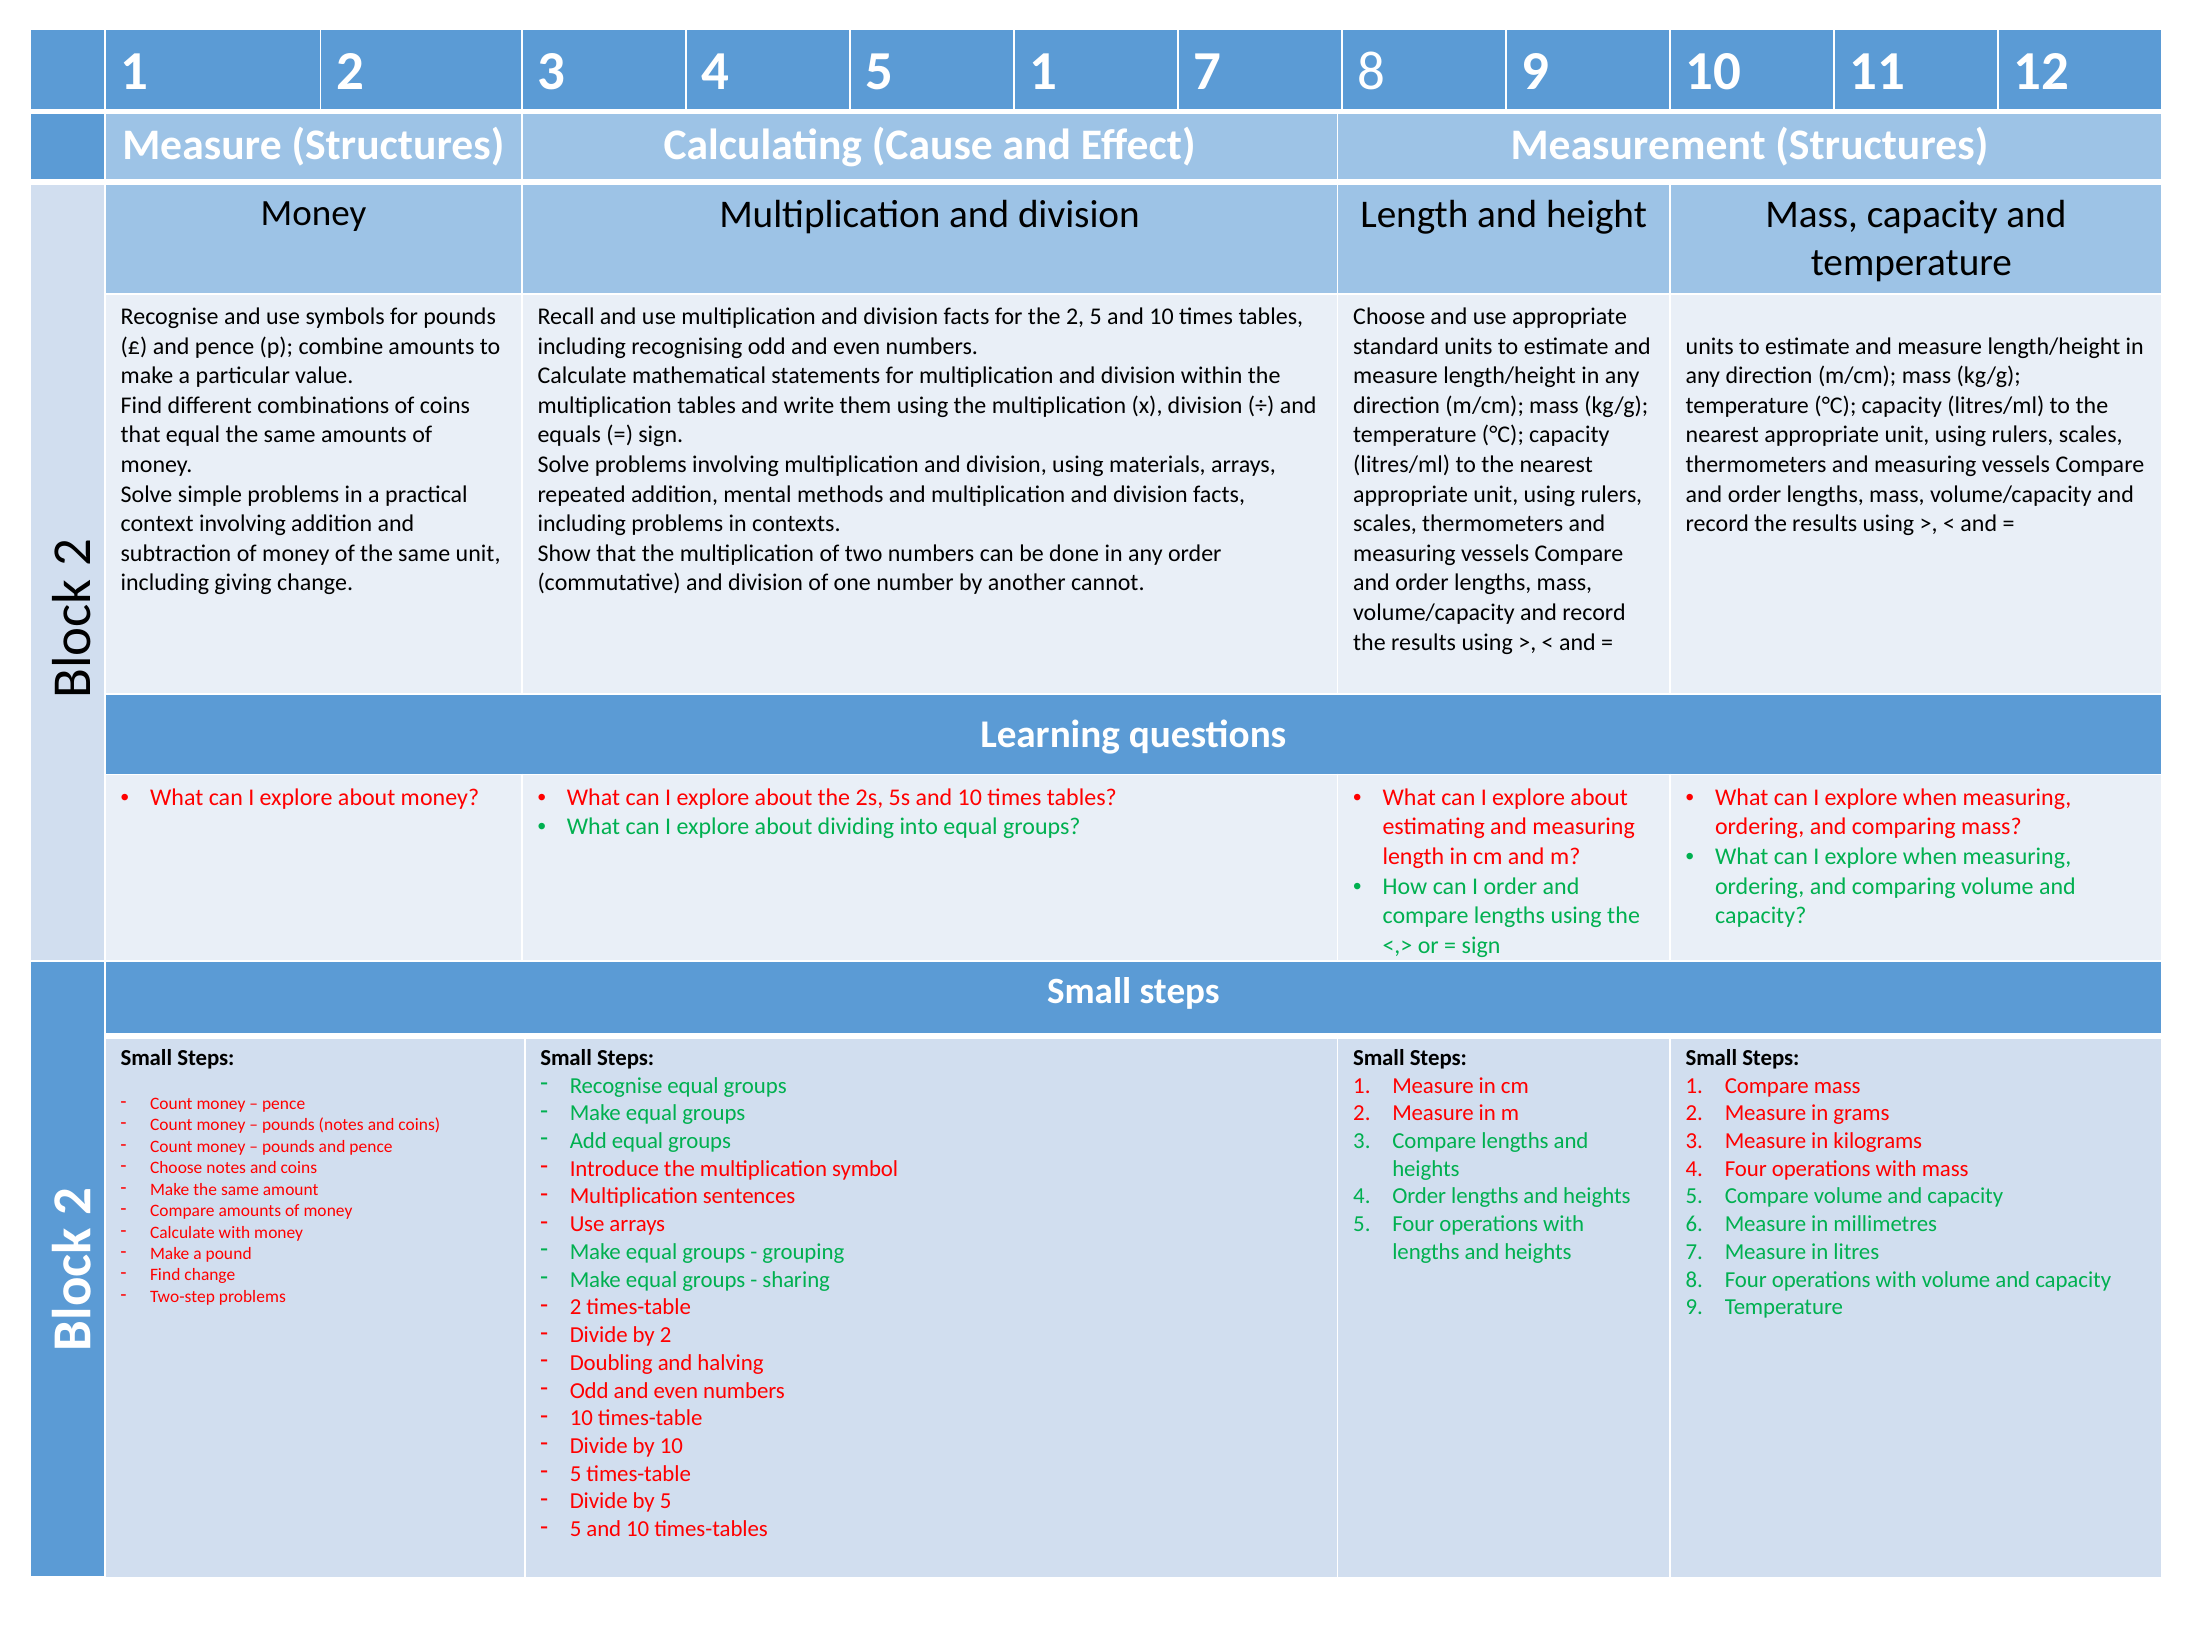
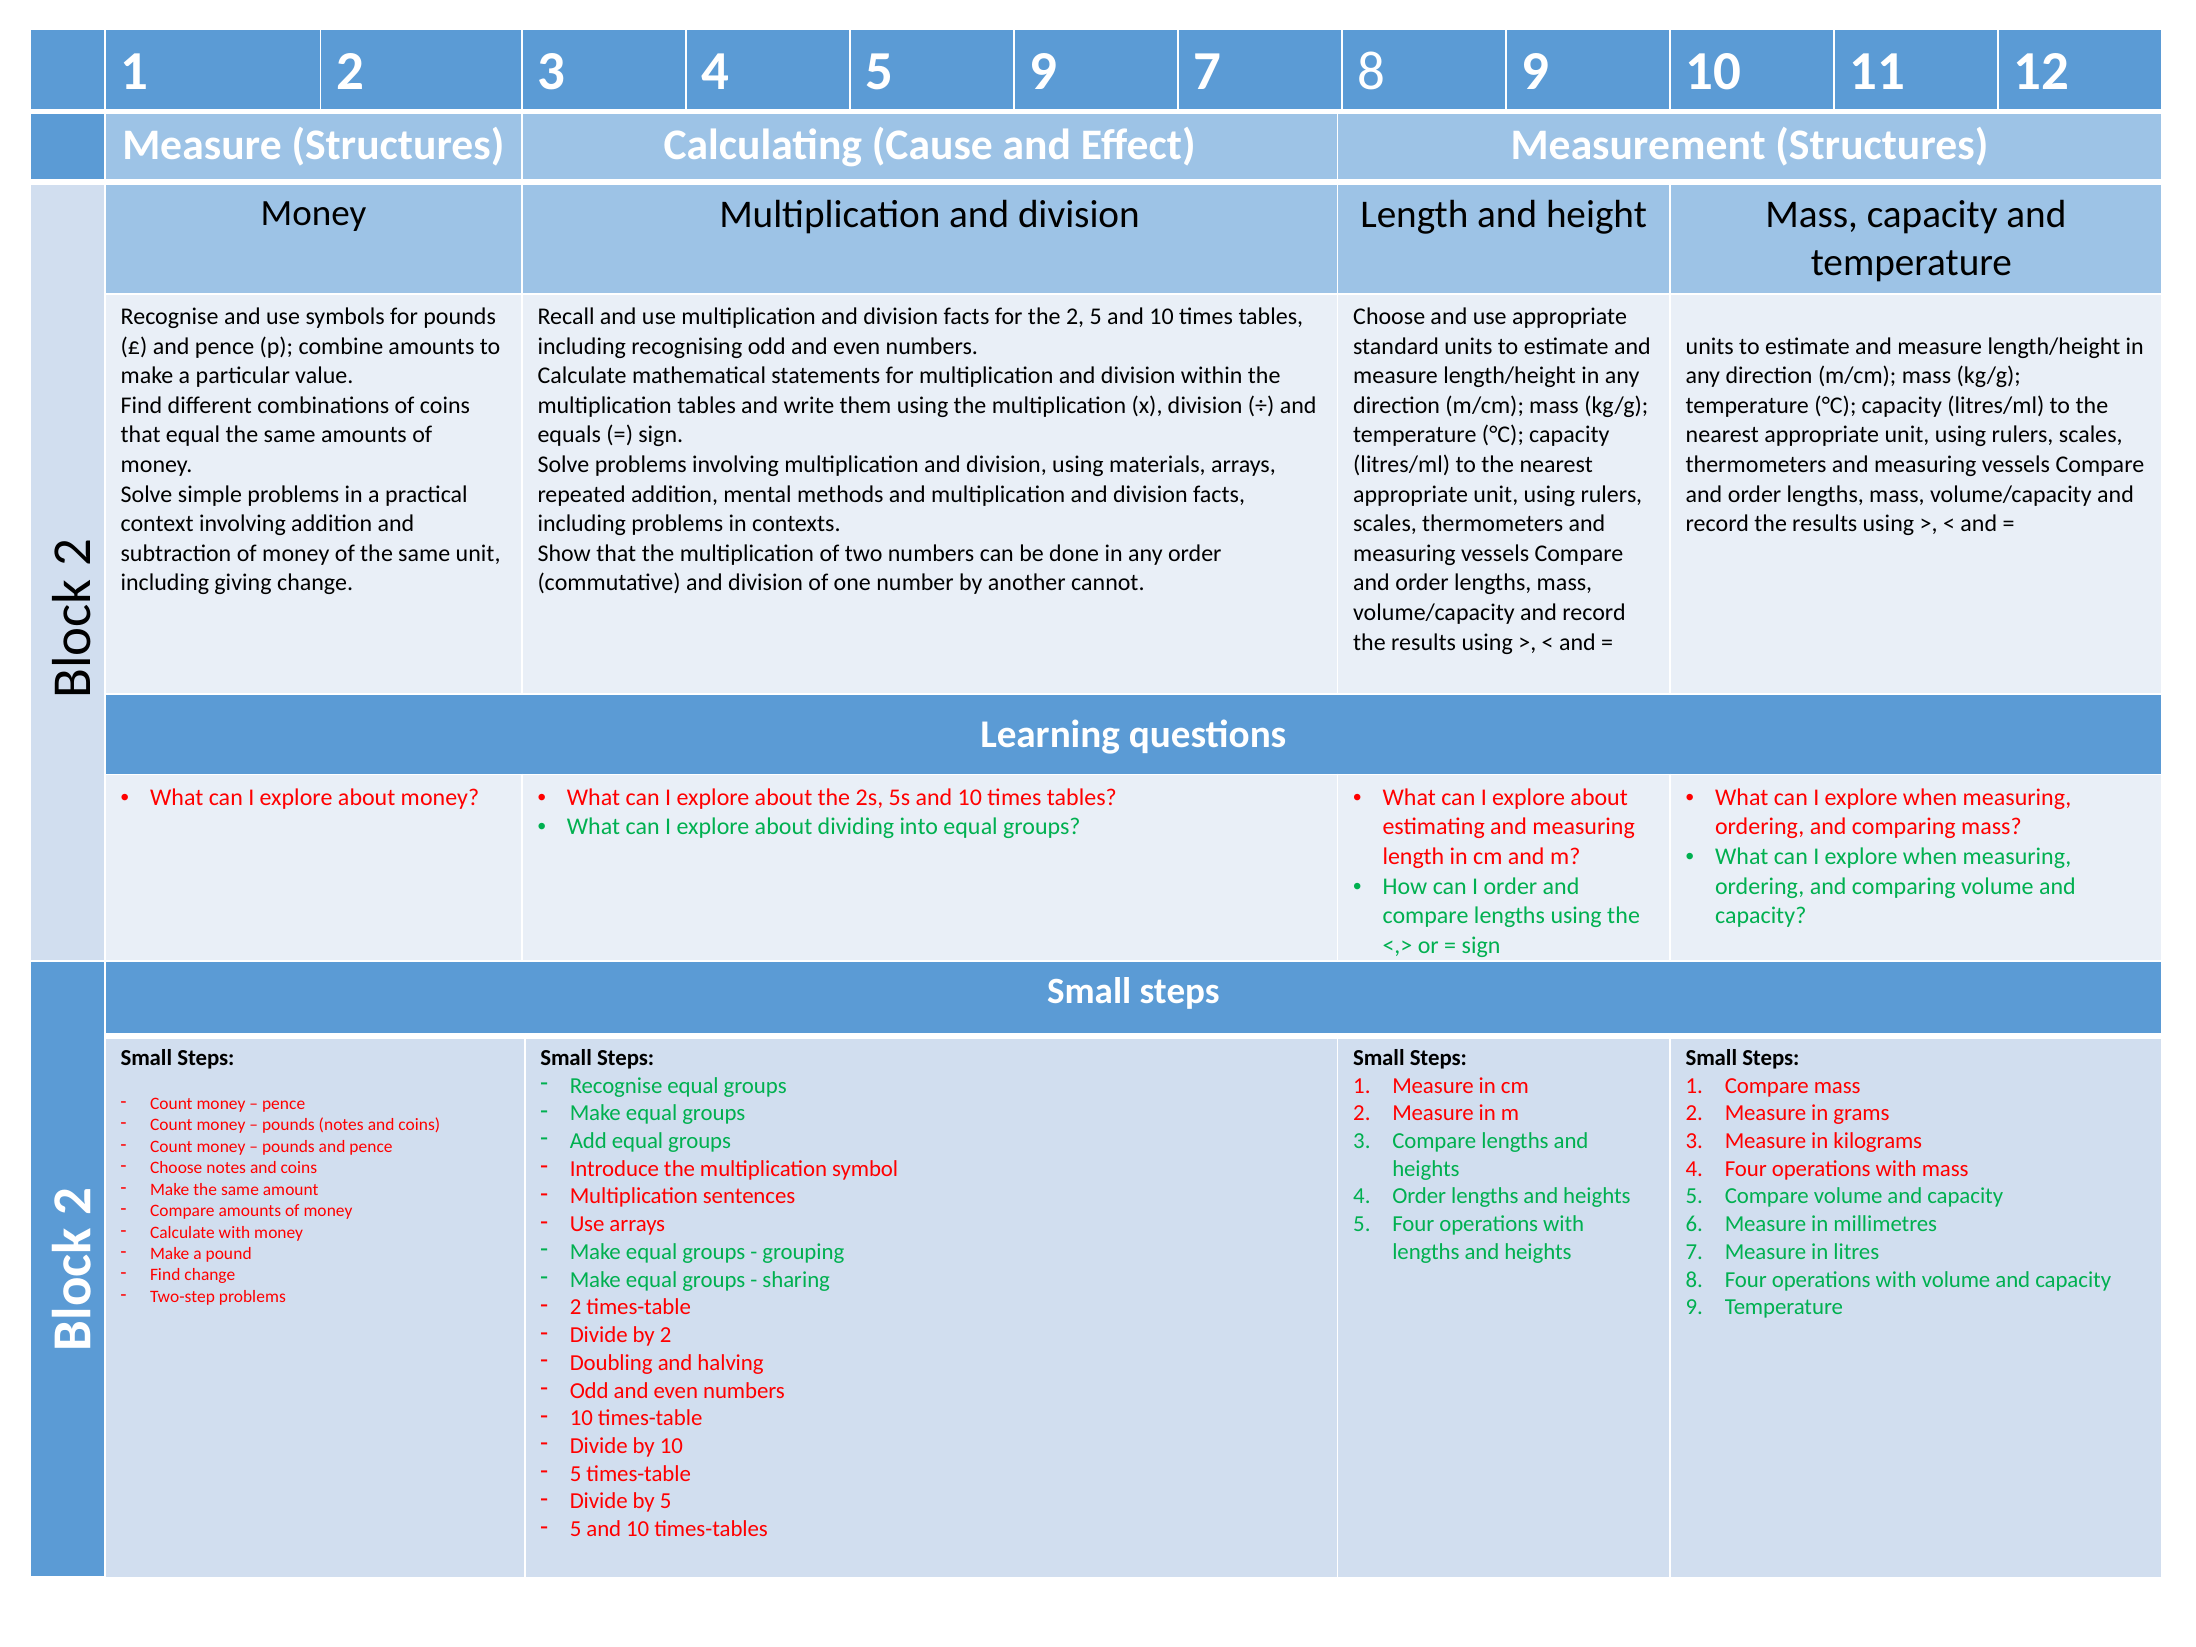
5 1: 1 -> 9
